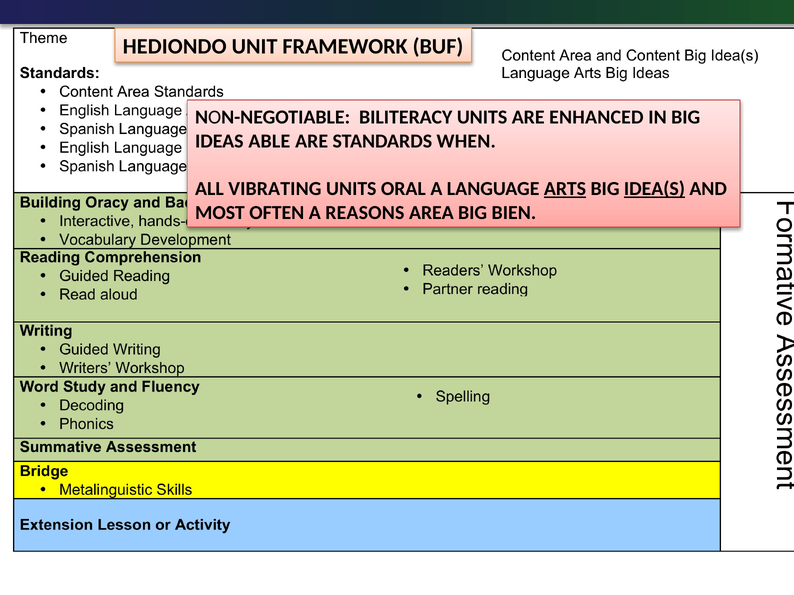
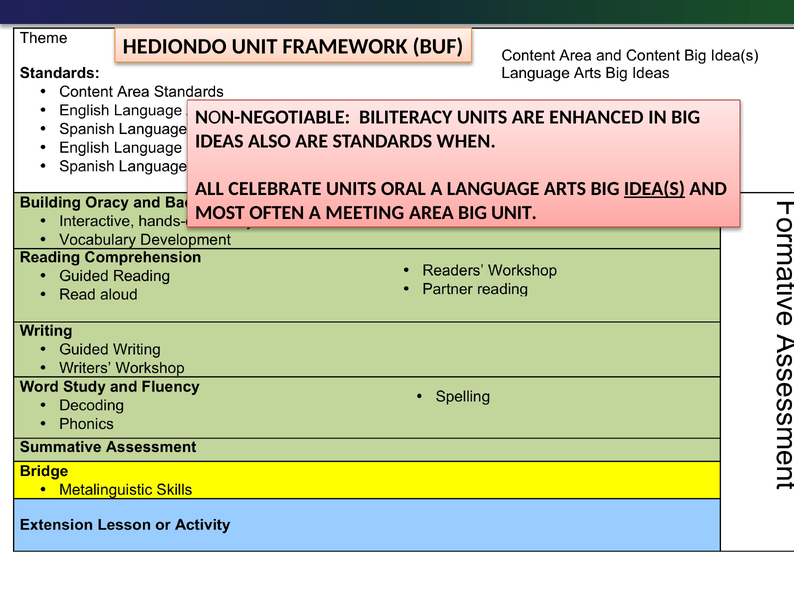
ABLE: ABLE -> ALSO
VIBRATING: VIBRATING -> CELEBRATE
ARTS underline: present -> none
REASONS: REASONS -> MEETING
BIG BIEN: BIEN -> UNIT
